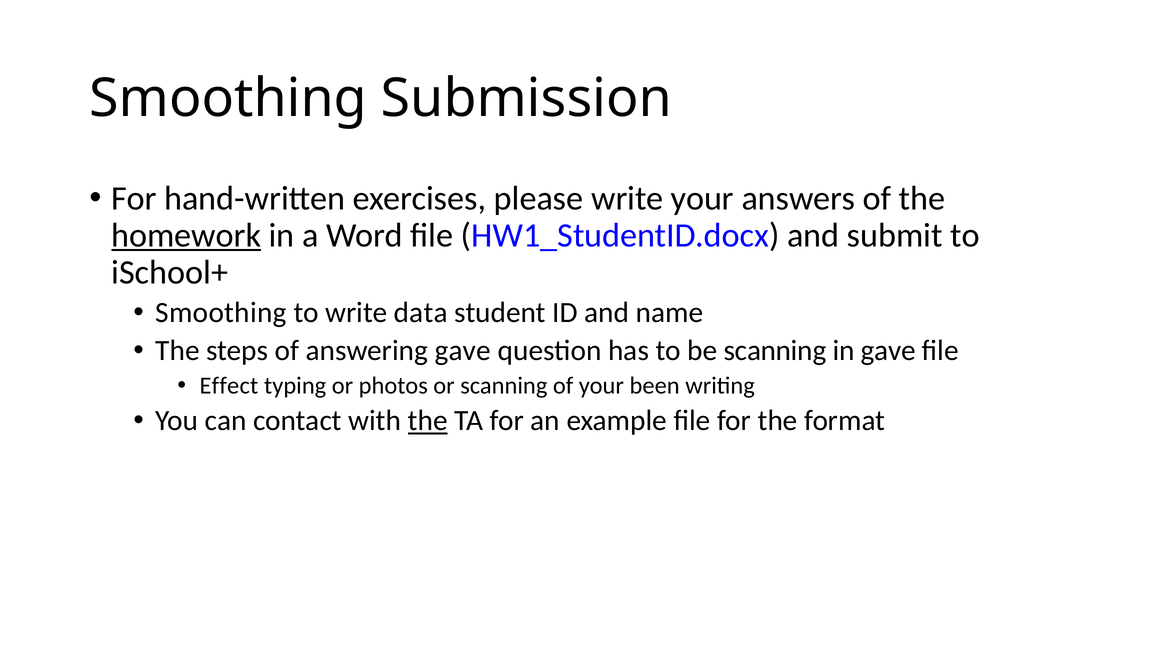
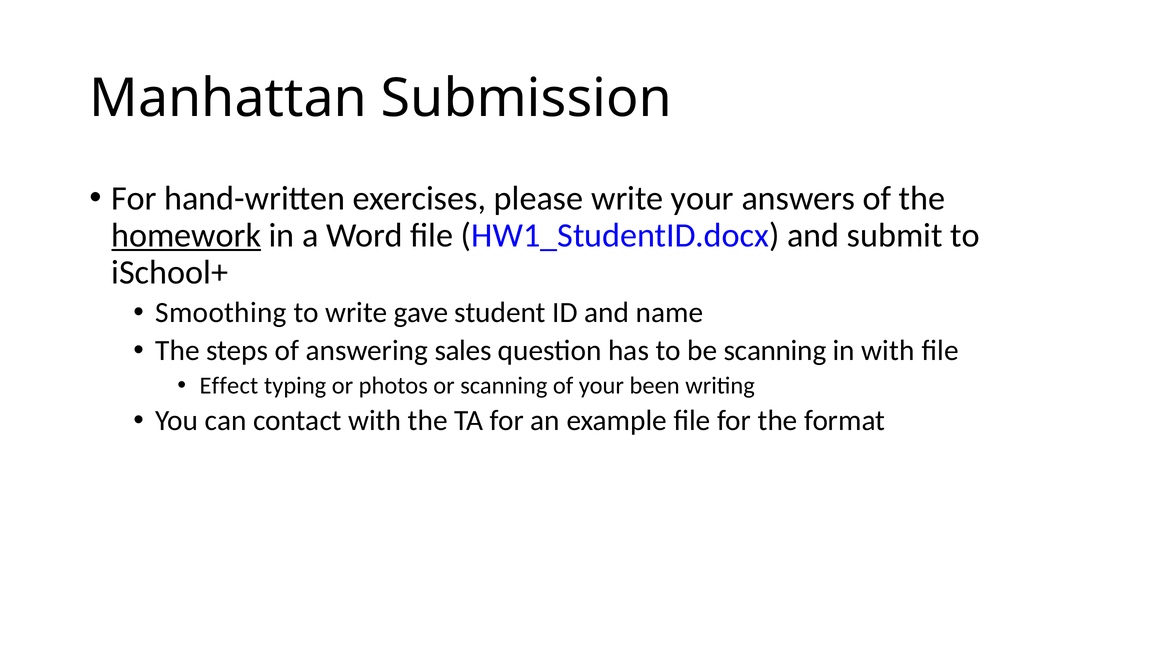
Smoothing at (228, 99): Smoothing -> Manhattan
data: data -> gave
answering gave: gave -> sales
in gave: gave -> with
the at (428, 421) underline: present -> none
